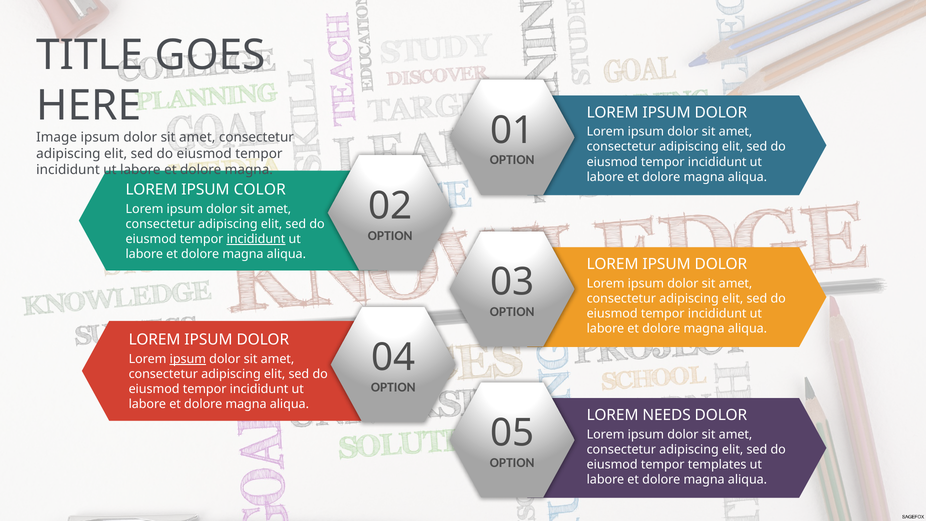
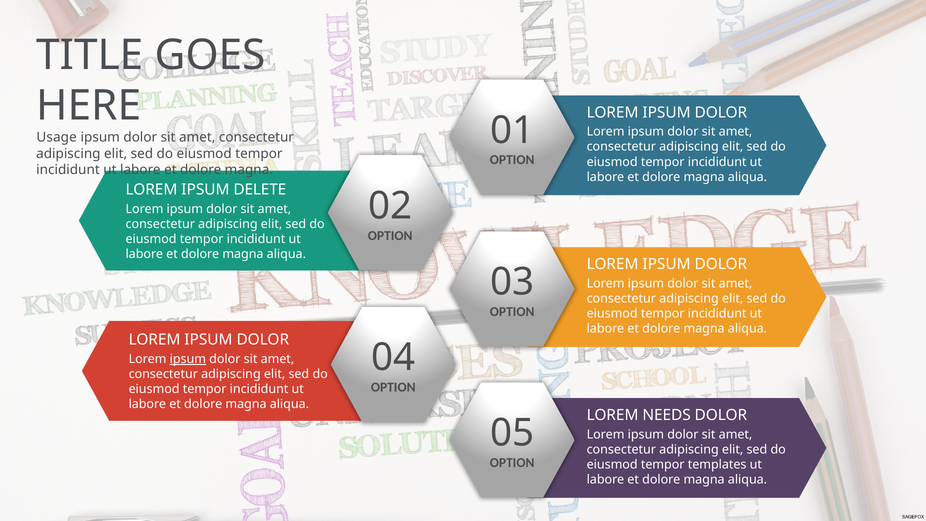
Image: Image -> Usage
COLOR: COLOR -> DELETE
incididunt at (256, 239) underline: present -> none
